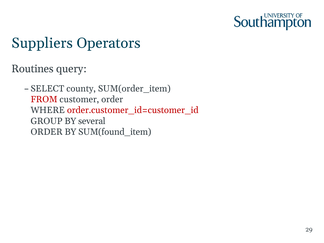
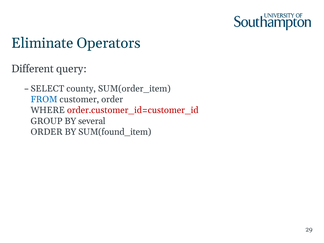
Suppliers: Suppliers -> Eliminate
Routines: Routines -> Different
FROM colour: red -> blue
